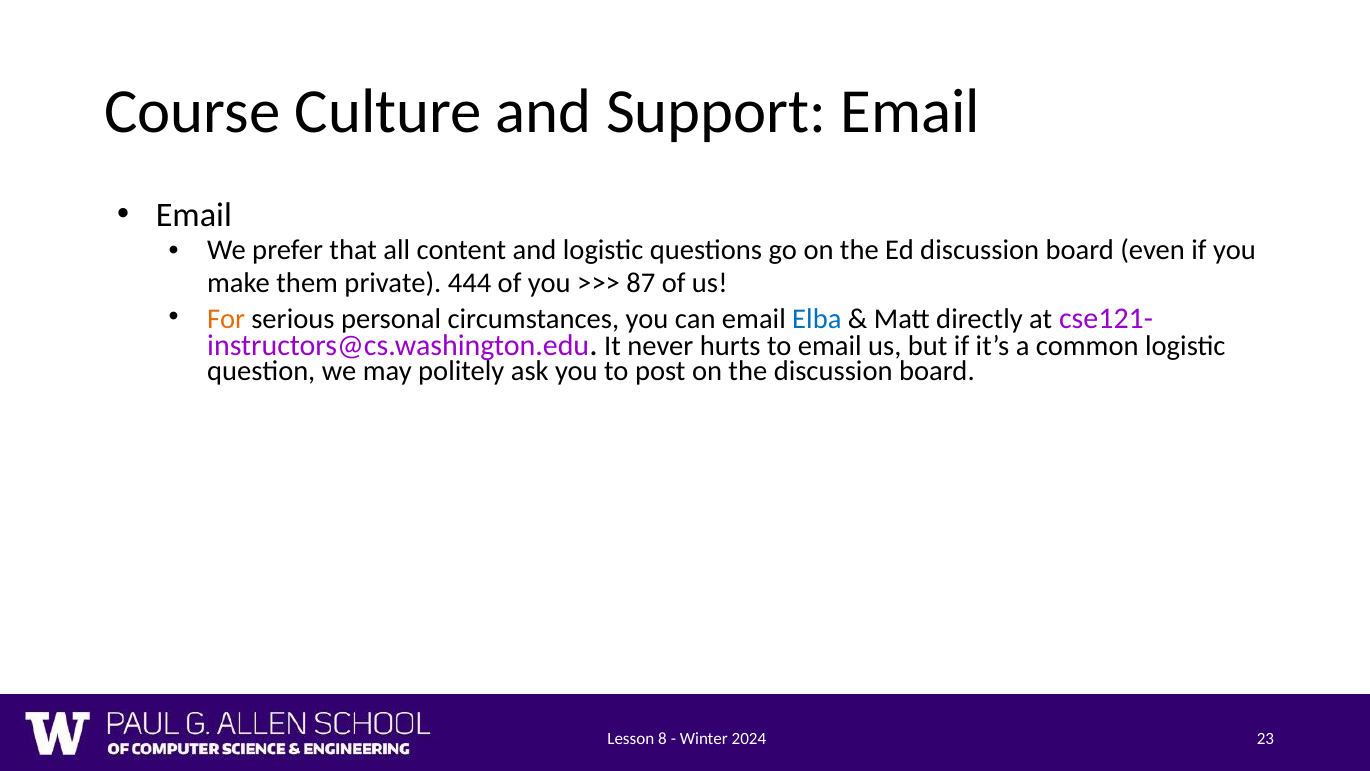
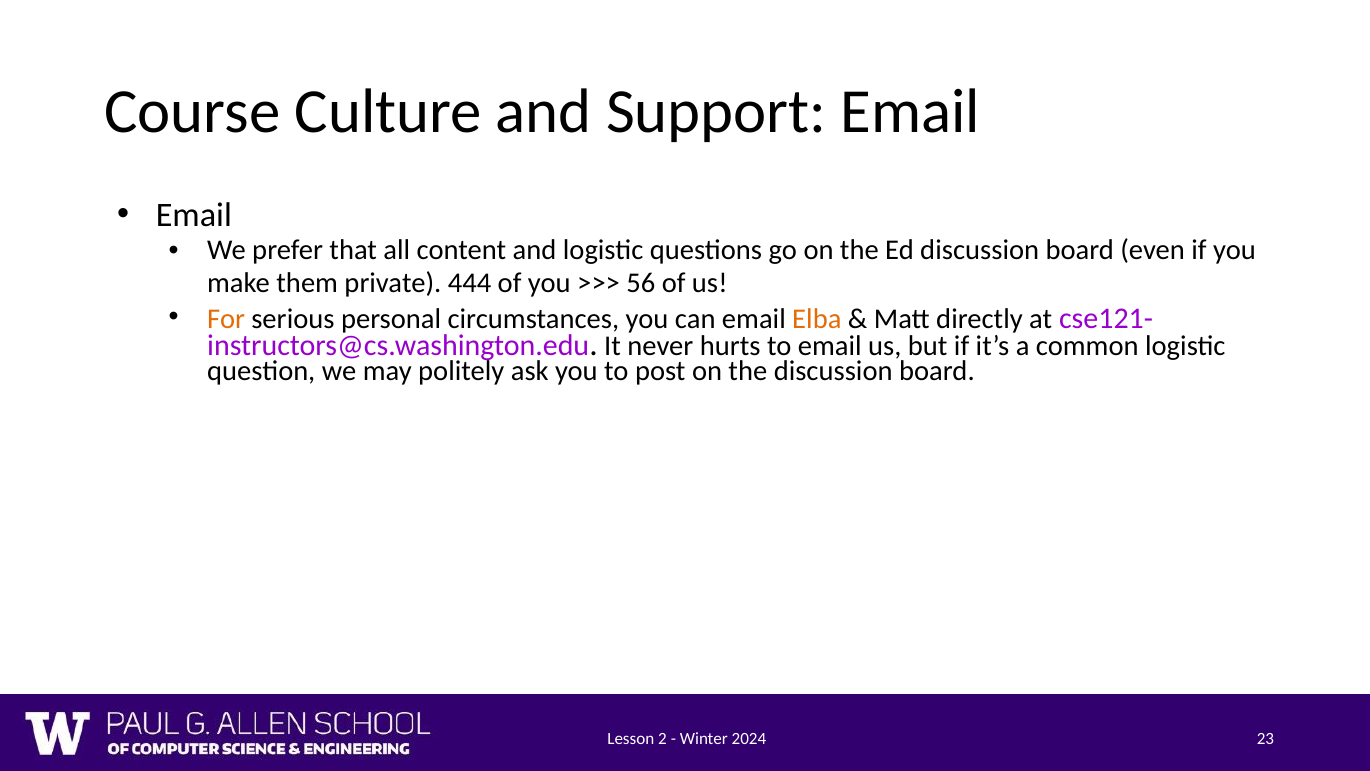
87: 87 -> 56
Elba colour: blue -> orange
8: 8 -> 2
